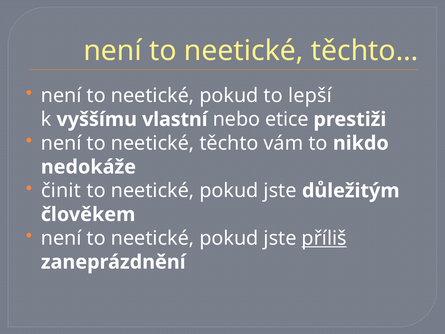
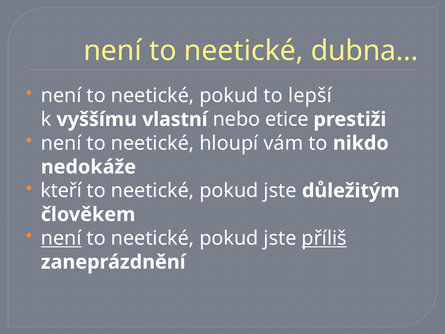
těchto…: těchto… -> dubna…
těchto: těchto -> hloupí
činit: činit -> kteří
není at (61, 238) underline: none -> present
